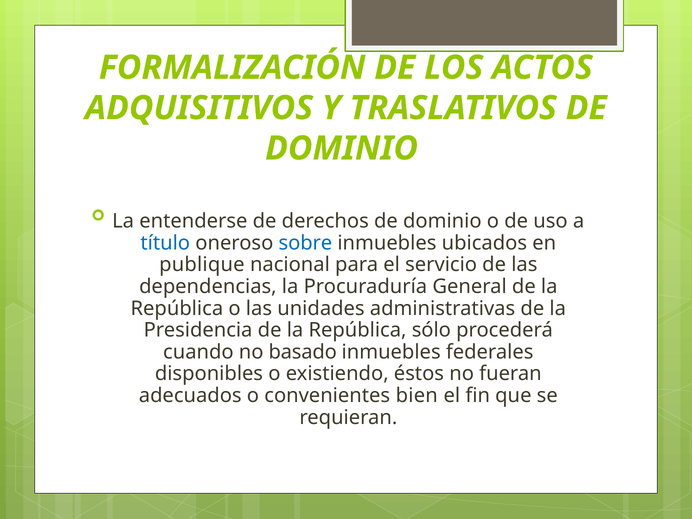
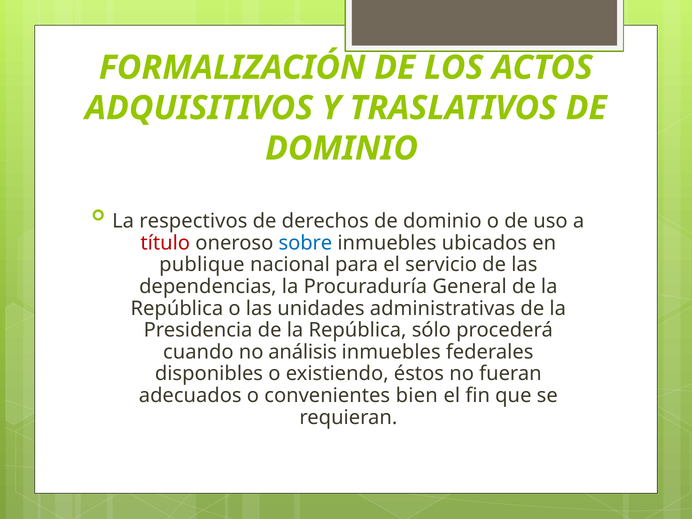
entenderse: entenderse -> respectivos
título colour: blue -> red
basado: basado -> análisis
